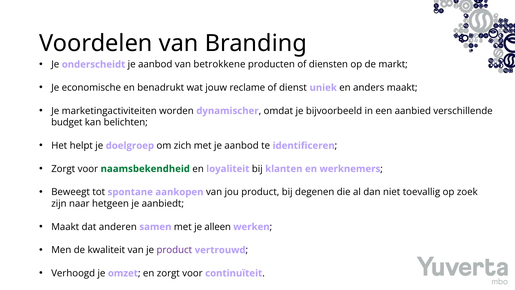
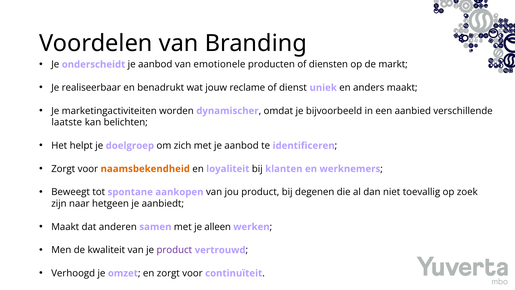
betrokkene: betrokkene -> emotionele
economische: economische -> realiseerbaar
budget: budget -> laatste
naamsbekendheid colour: green -> orange
